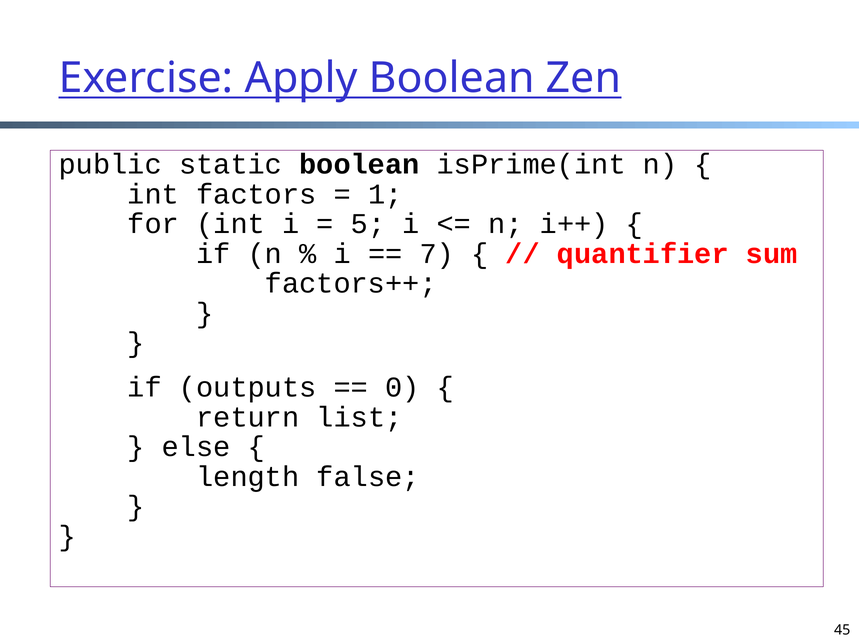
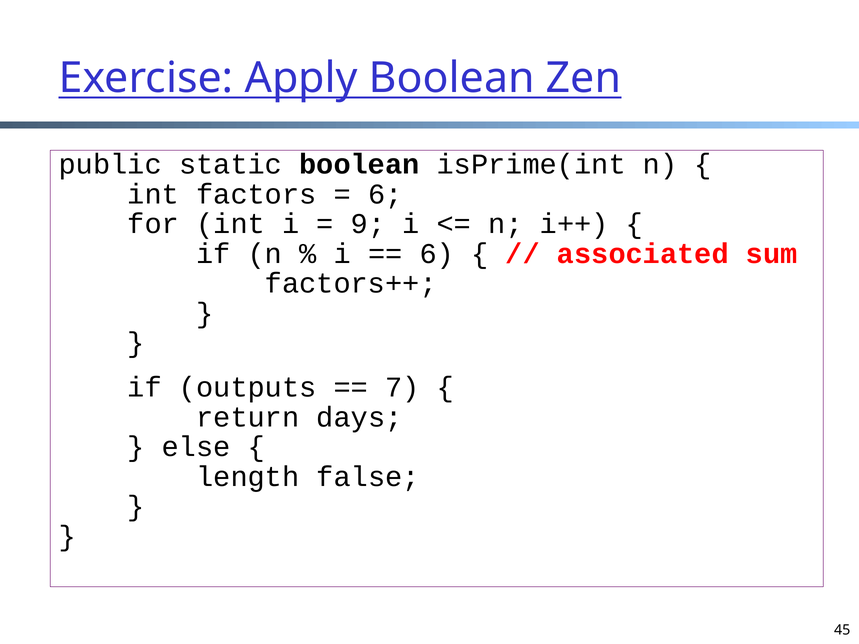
1 at (385, 194): 1 -> 6
5: 5 -> 9
7 at (437, 254): 7 -> 6
quantifier: quantifier -> associated
0: 0 -> 7
list: list -> days
